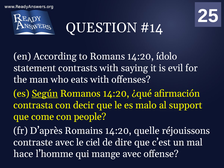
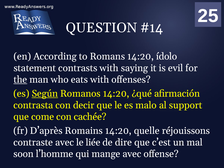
the underline: none -> present
people: people -> cachée
ciel: ciel -> liée
hace: hace -> soon
